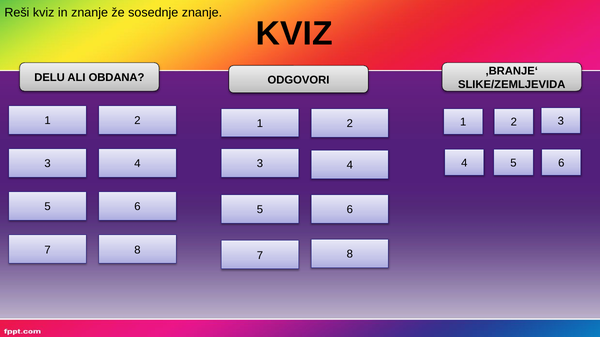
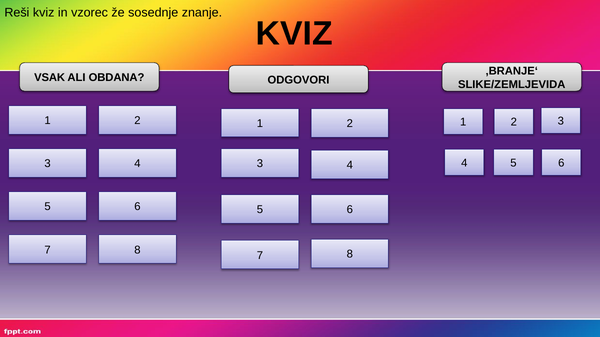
in znanje: znanje -> vzorec
DELU: DELU -> VSAK
